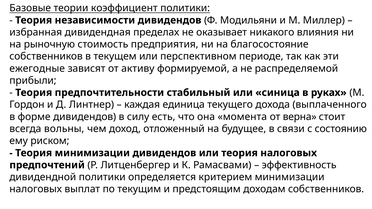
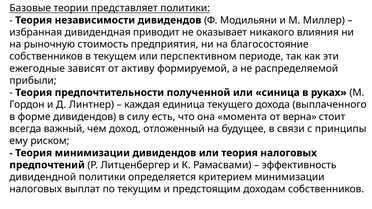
коэффициент: коэффициент -> представляет
пределах: пределах -> приводит
стабильный: стабильный -> полученной
вольны: вольны -> важный
состоянию: состоянию -> принципы
